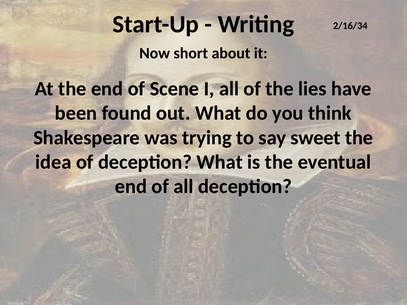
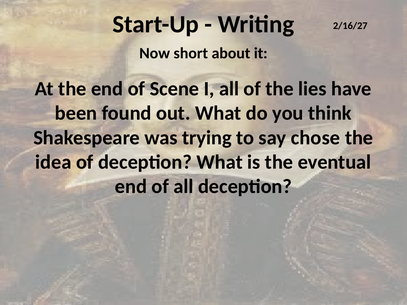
2/16/34: 2/16/34 -> 2/16/27
sweet: sweet -> chose
